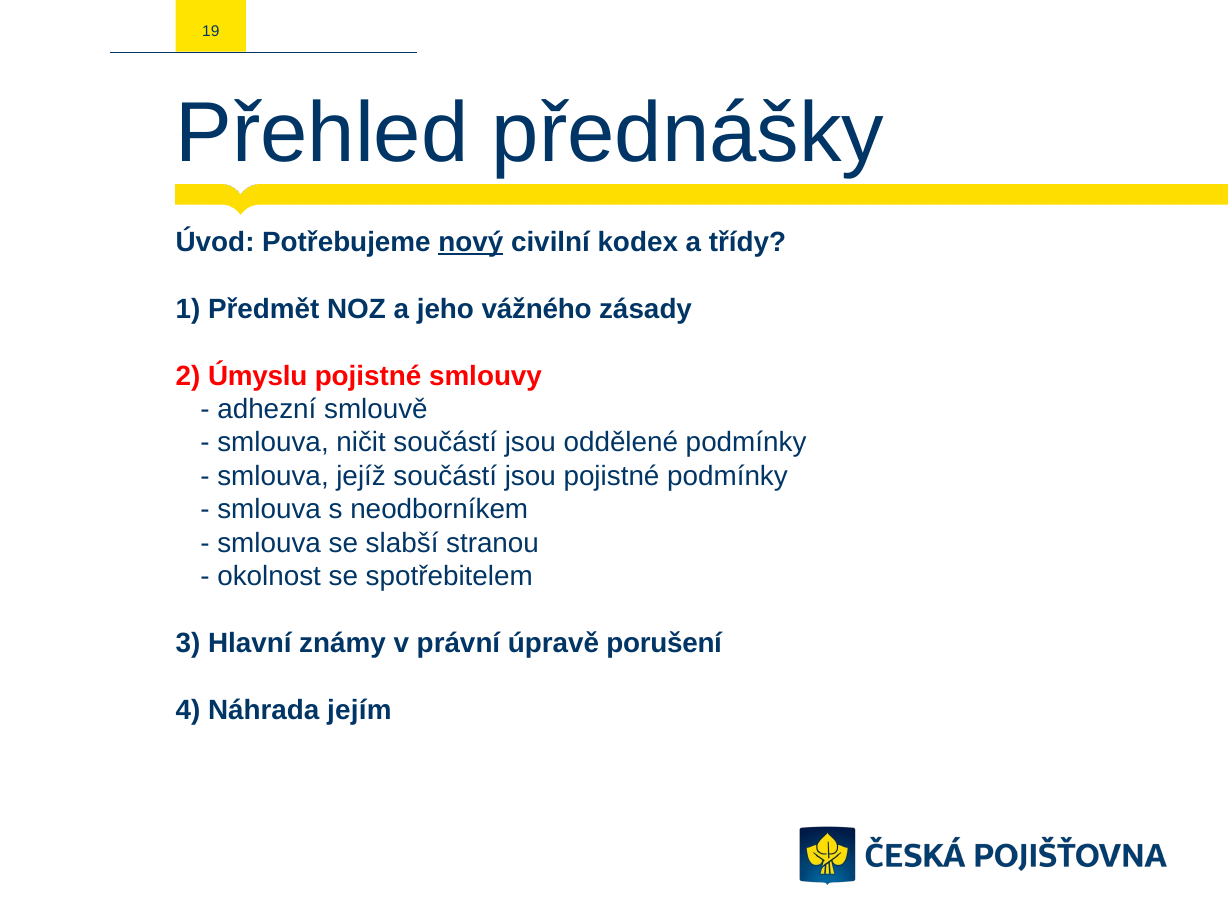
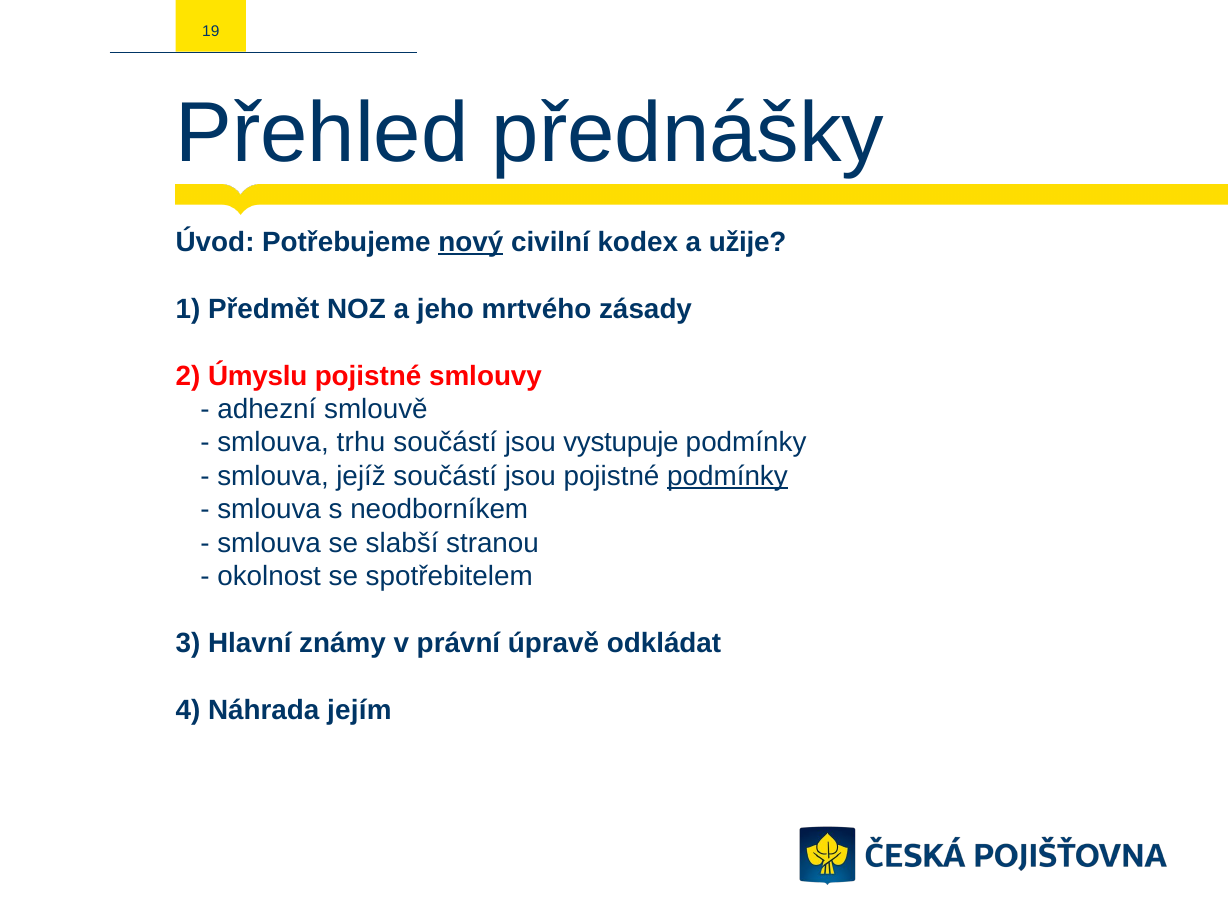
třídy: třídy -> užije
vážného: vážného -> mrtvého
ničit: ničit -> trhu
oddělené: oddělené -> vystupuje
podmínky at (727, 476) underline: none -> present
porušení: porušení -> odkládat
